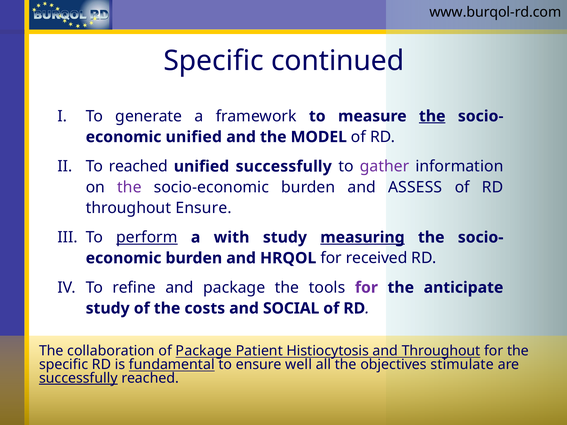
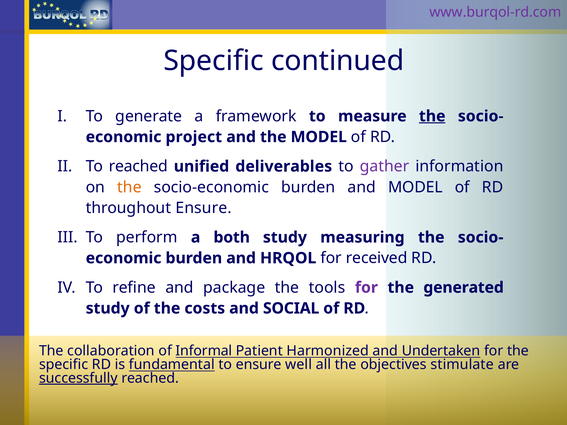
www.burqol-rd.com colour: black -> purple
unified at (194, 137): unified -> project
unified successfully: successfully -> deliverables
the at (129, 187) colour: purple -> orange
and ASSESS: ASSESS -> MODEL
perform underline: present -> none
with: with -> both
measuring underline: present -> none
anticipate: anticipate -> generated
of Package: Package -> Informal
Histiocytosis: Histiocytosis -> Harmonized
and Throughout: Throughout -> Undertaken
